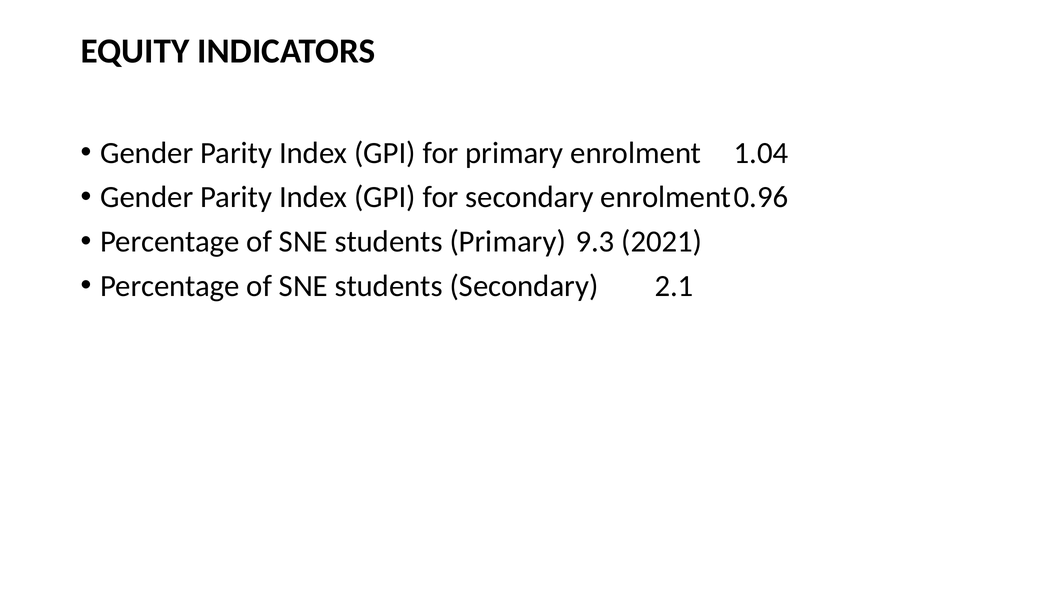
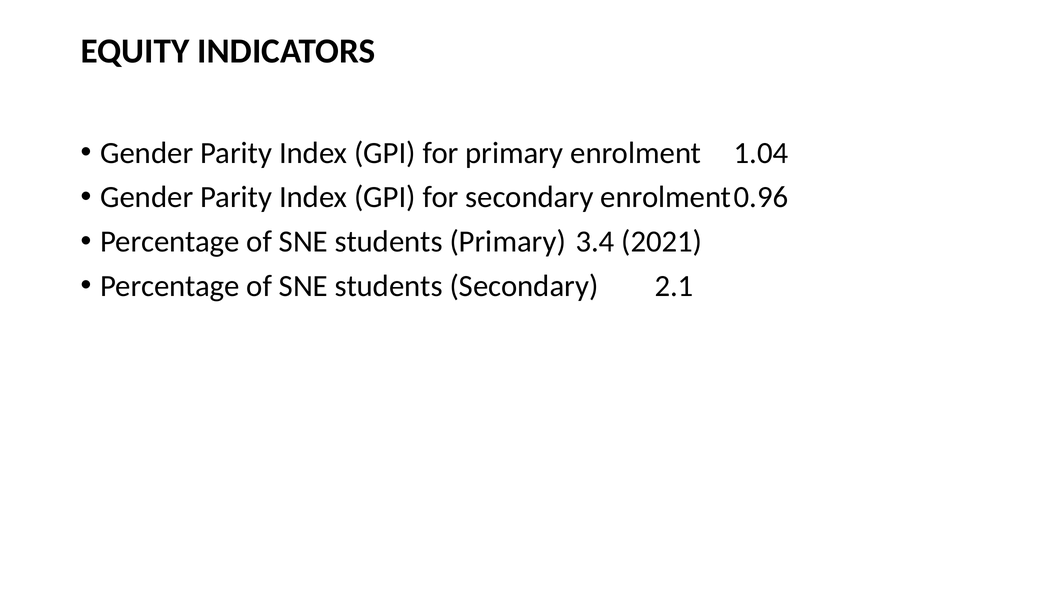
9.3: 9.3 -> 3.4
